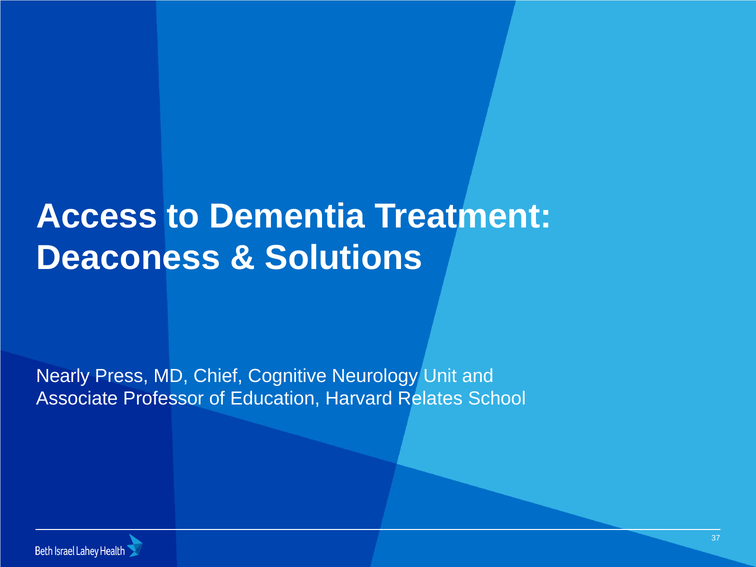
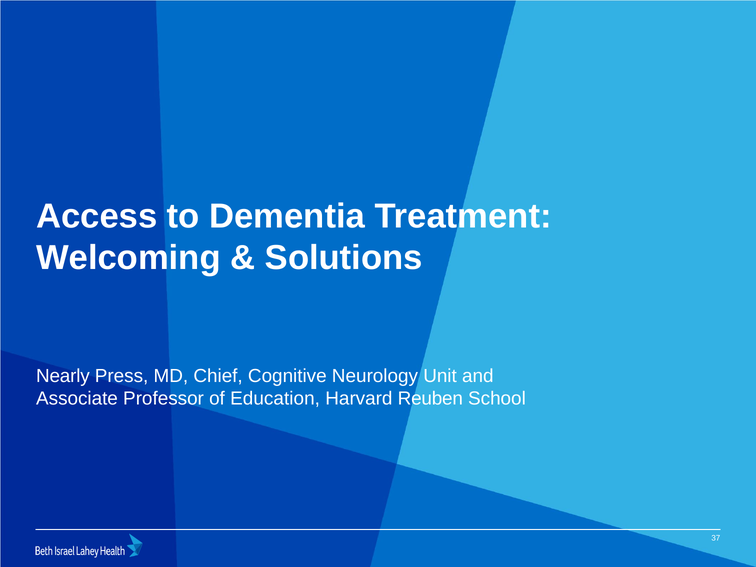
Deaconess: Deaconess -> Welcoming
Relates: Relates -> Reuben
